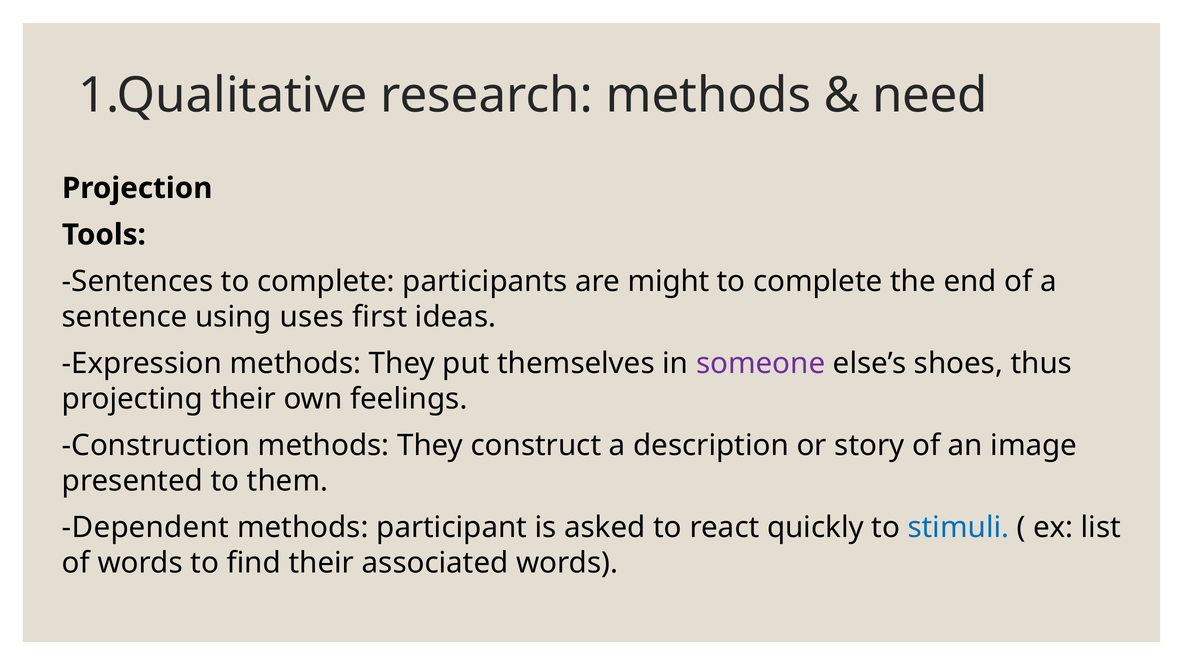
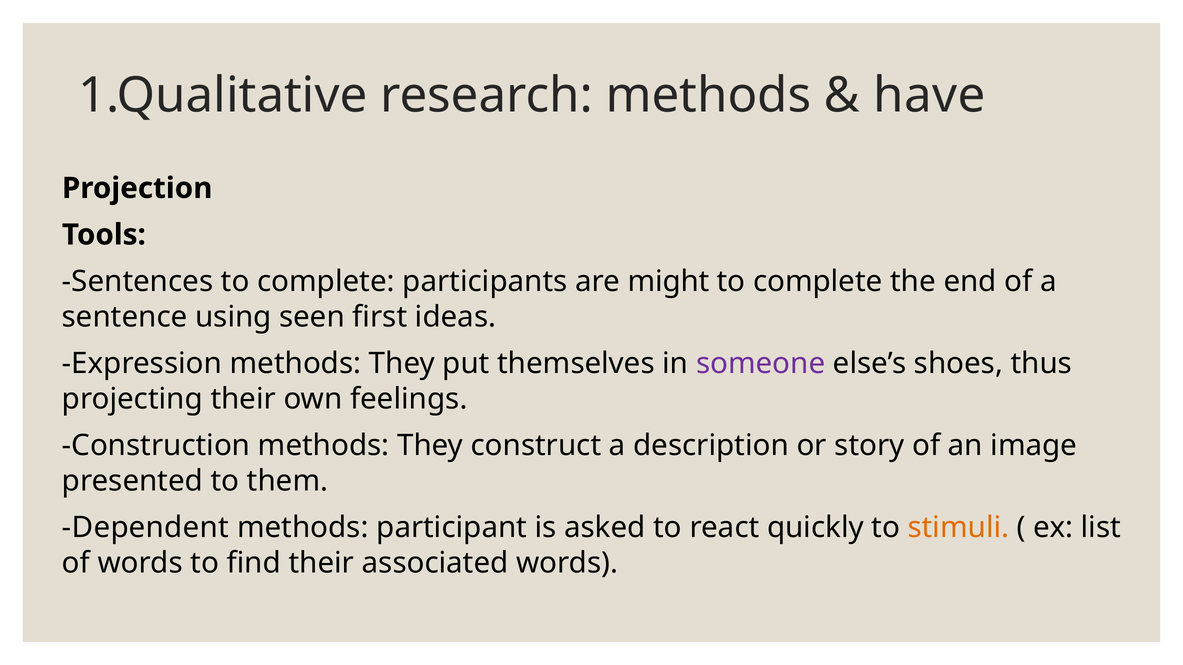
need: need -> have
uses: uses -> seen
stimuli colour: blue -> orange
